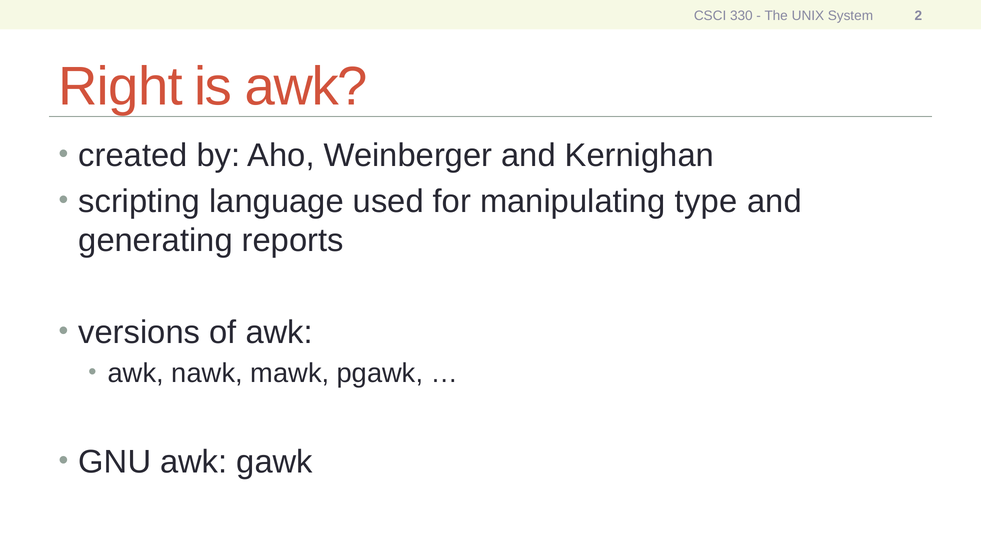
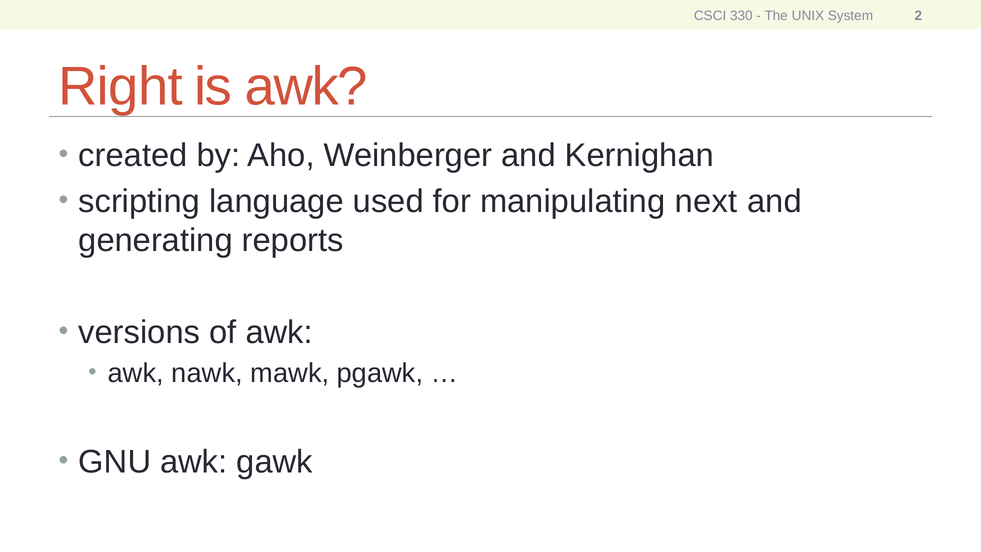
type: type -> next
